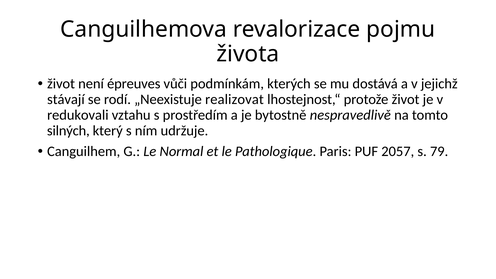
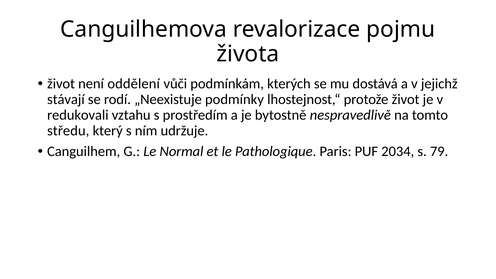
épreuves: épreuves -> oddělení
realizovat: realizovat -> podmínky
silných: silných -> středu
2057: 2057 -> 2034
